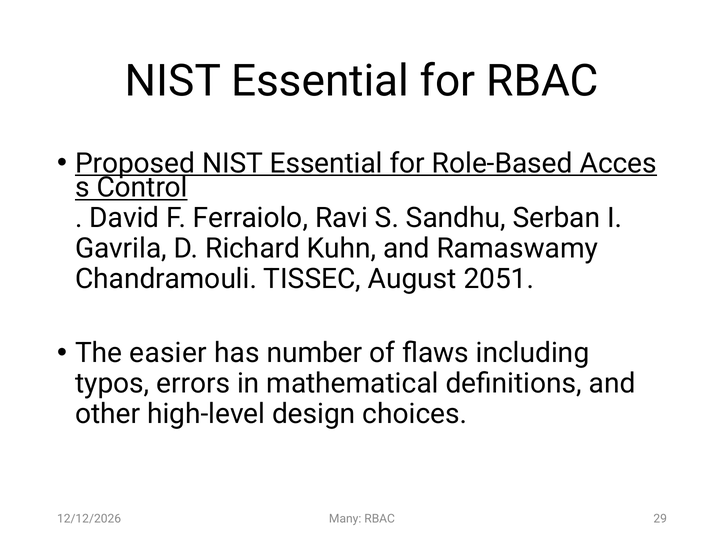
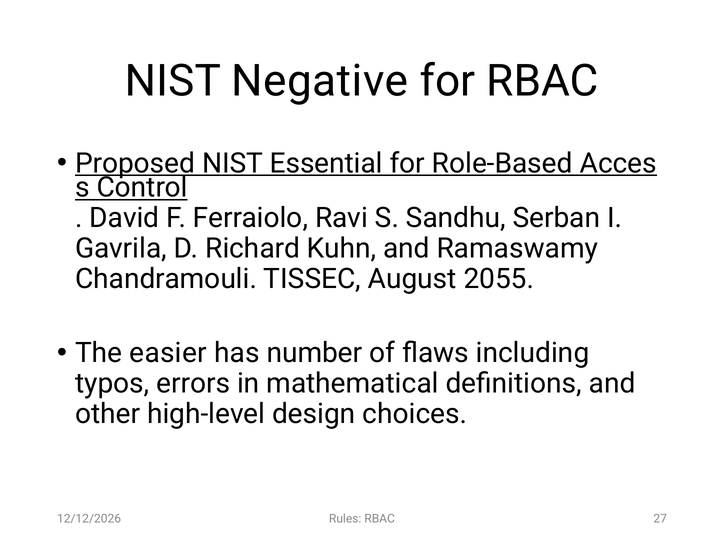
Essential at (320, 81): Essential -> Negative
2051: 2051 -> 2055
Many: Many -> Rules
29: 29 -> 27
